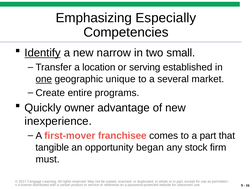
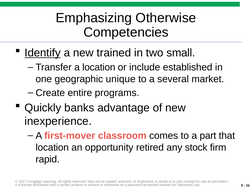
Emphasizing Especially: Especially -> Otherwise
narrow: narrow -> trained
serving: serving -> include
one underline: present -> none
owner: owner -> banks
first-mover franchisee: franchisee -> classroom
tangible at (52, 147): tangible -> location
began: began -> retired
must: must -> rapid
